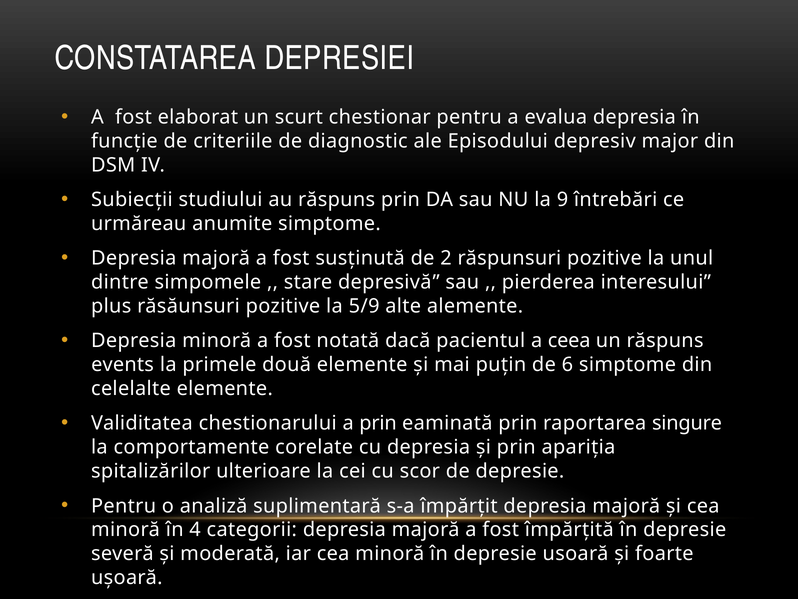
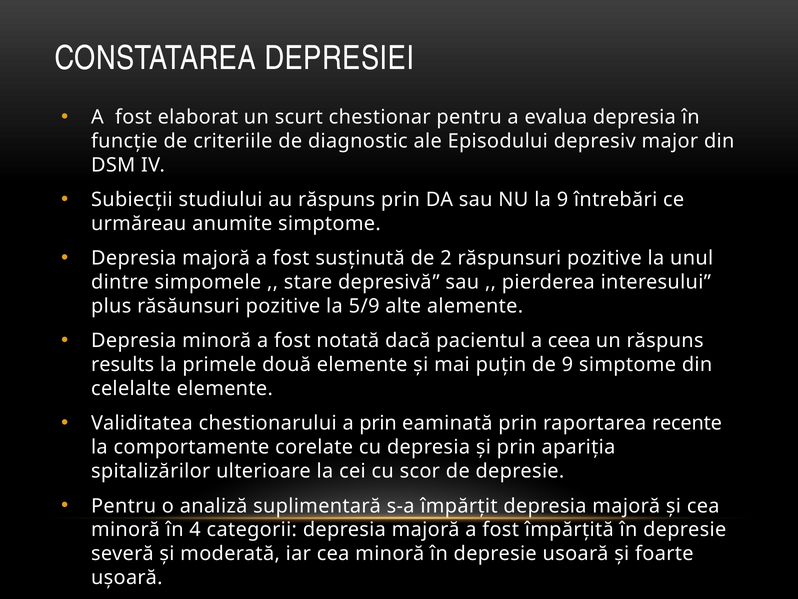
events: events -> results
de 6: 6 -> 9
singure: singure -> recente
